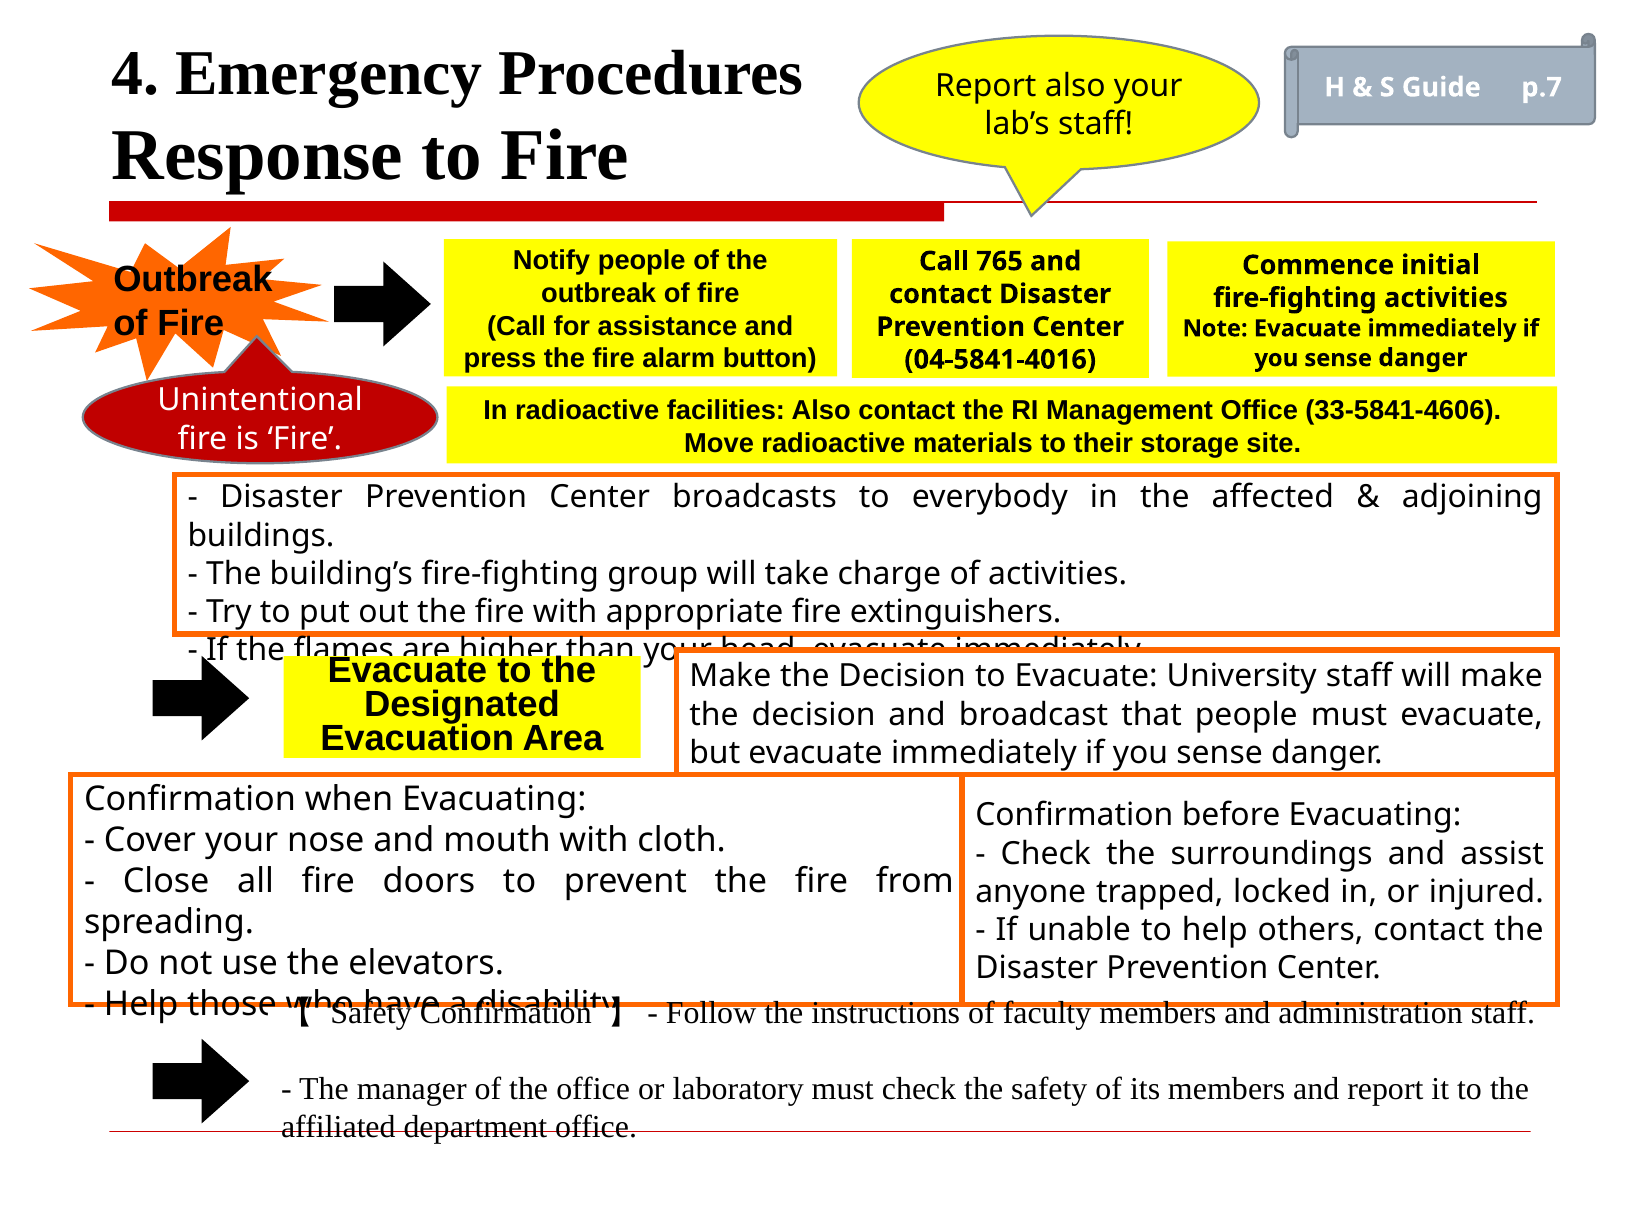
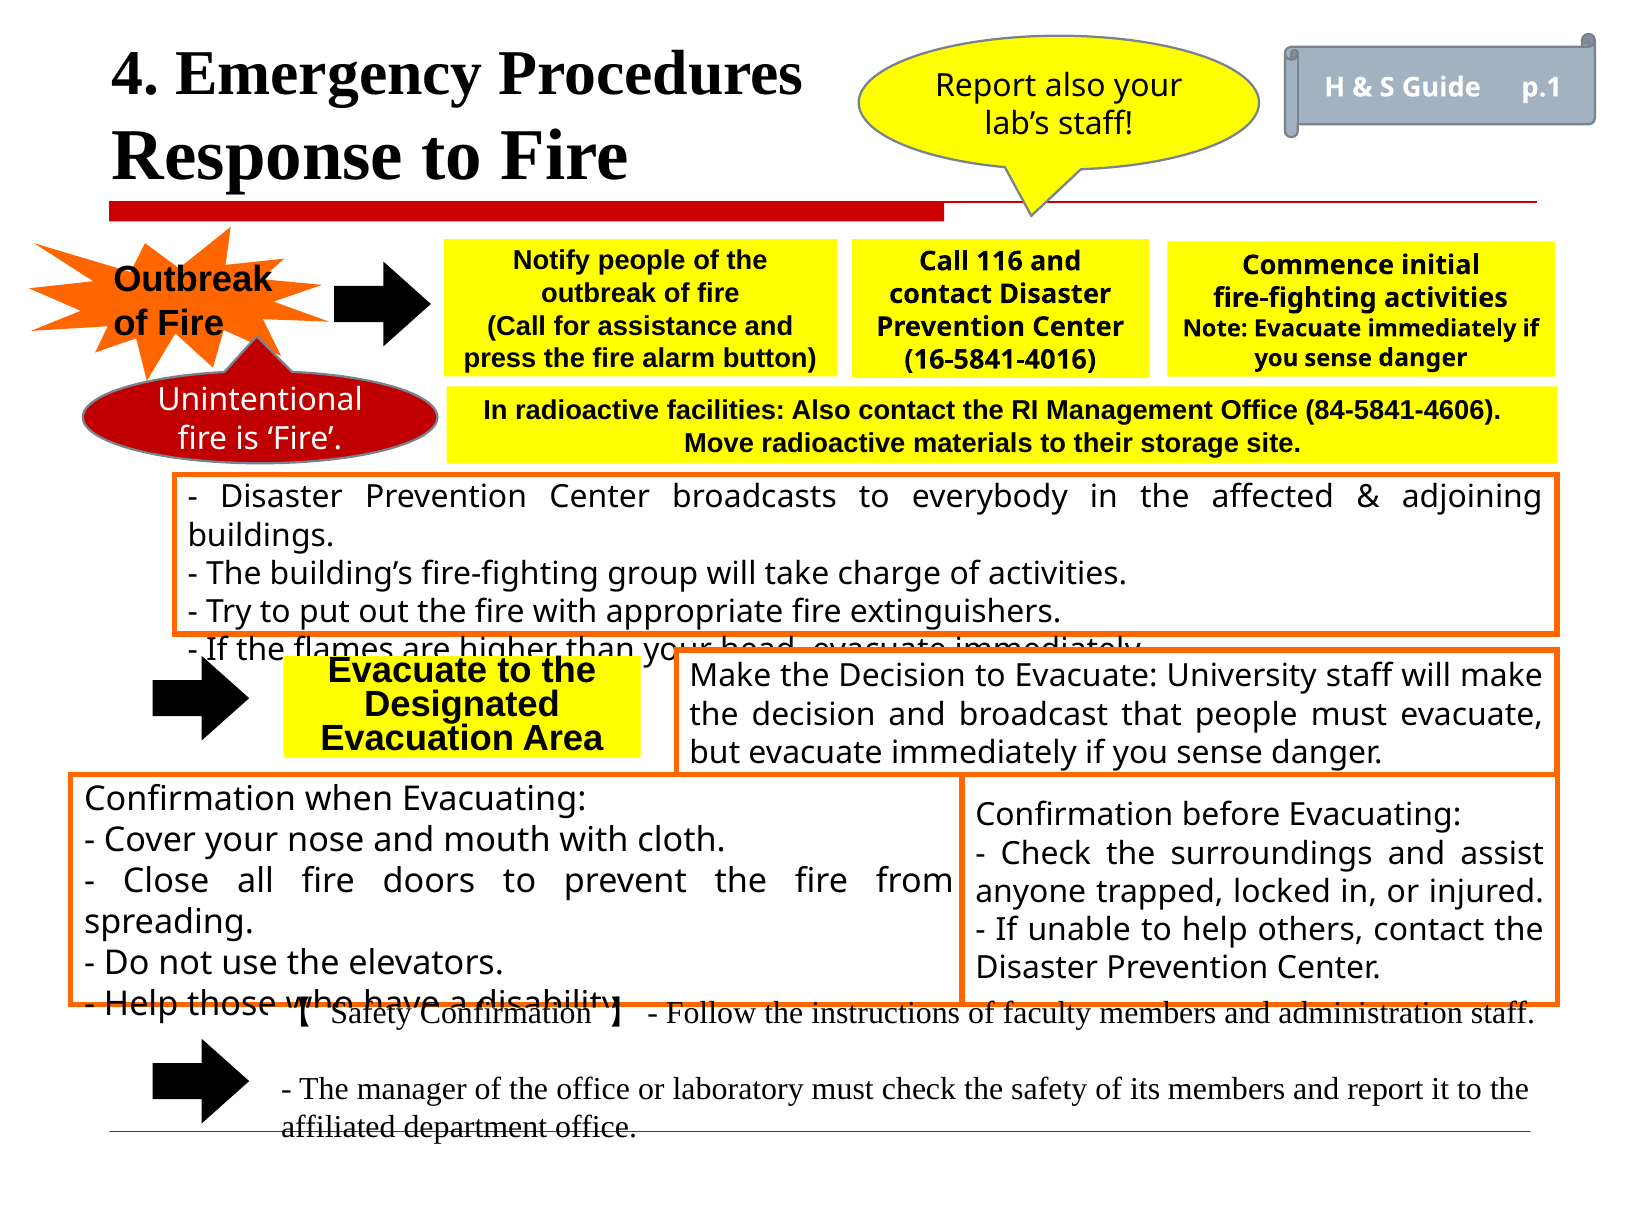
p.7: p.7 -> p.1
765: 765 -> 116
04-5841-4016: 04-5841-4016 -> 16-5841-4016
33-5841-4606: 33-5841-4606 -> 84-5841-4606
